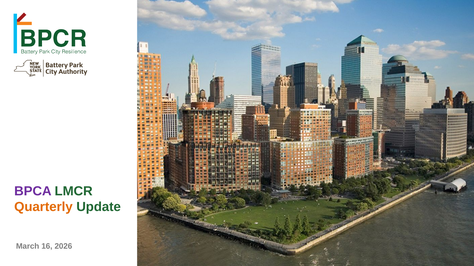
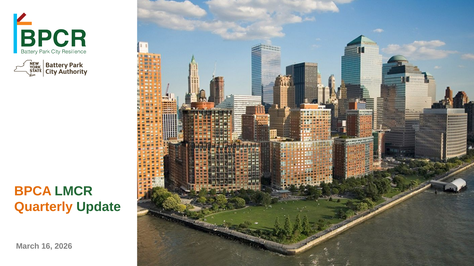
BPCA colour: purple -> orange
